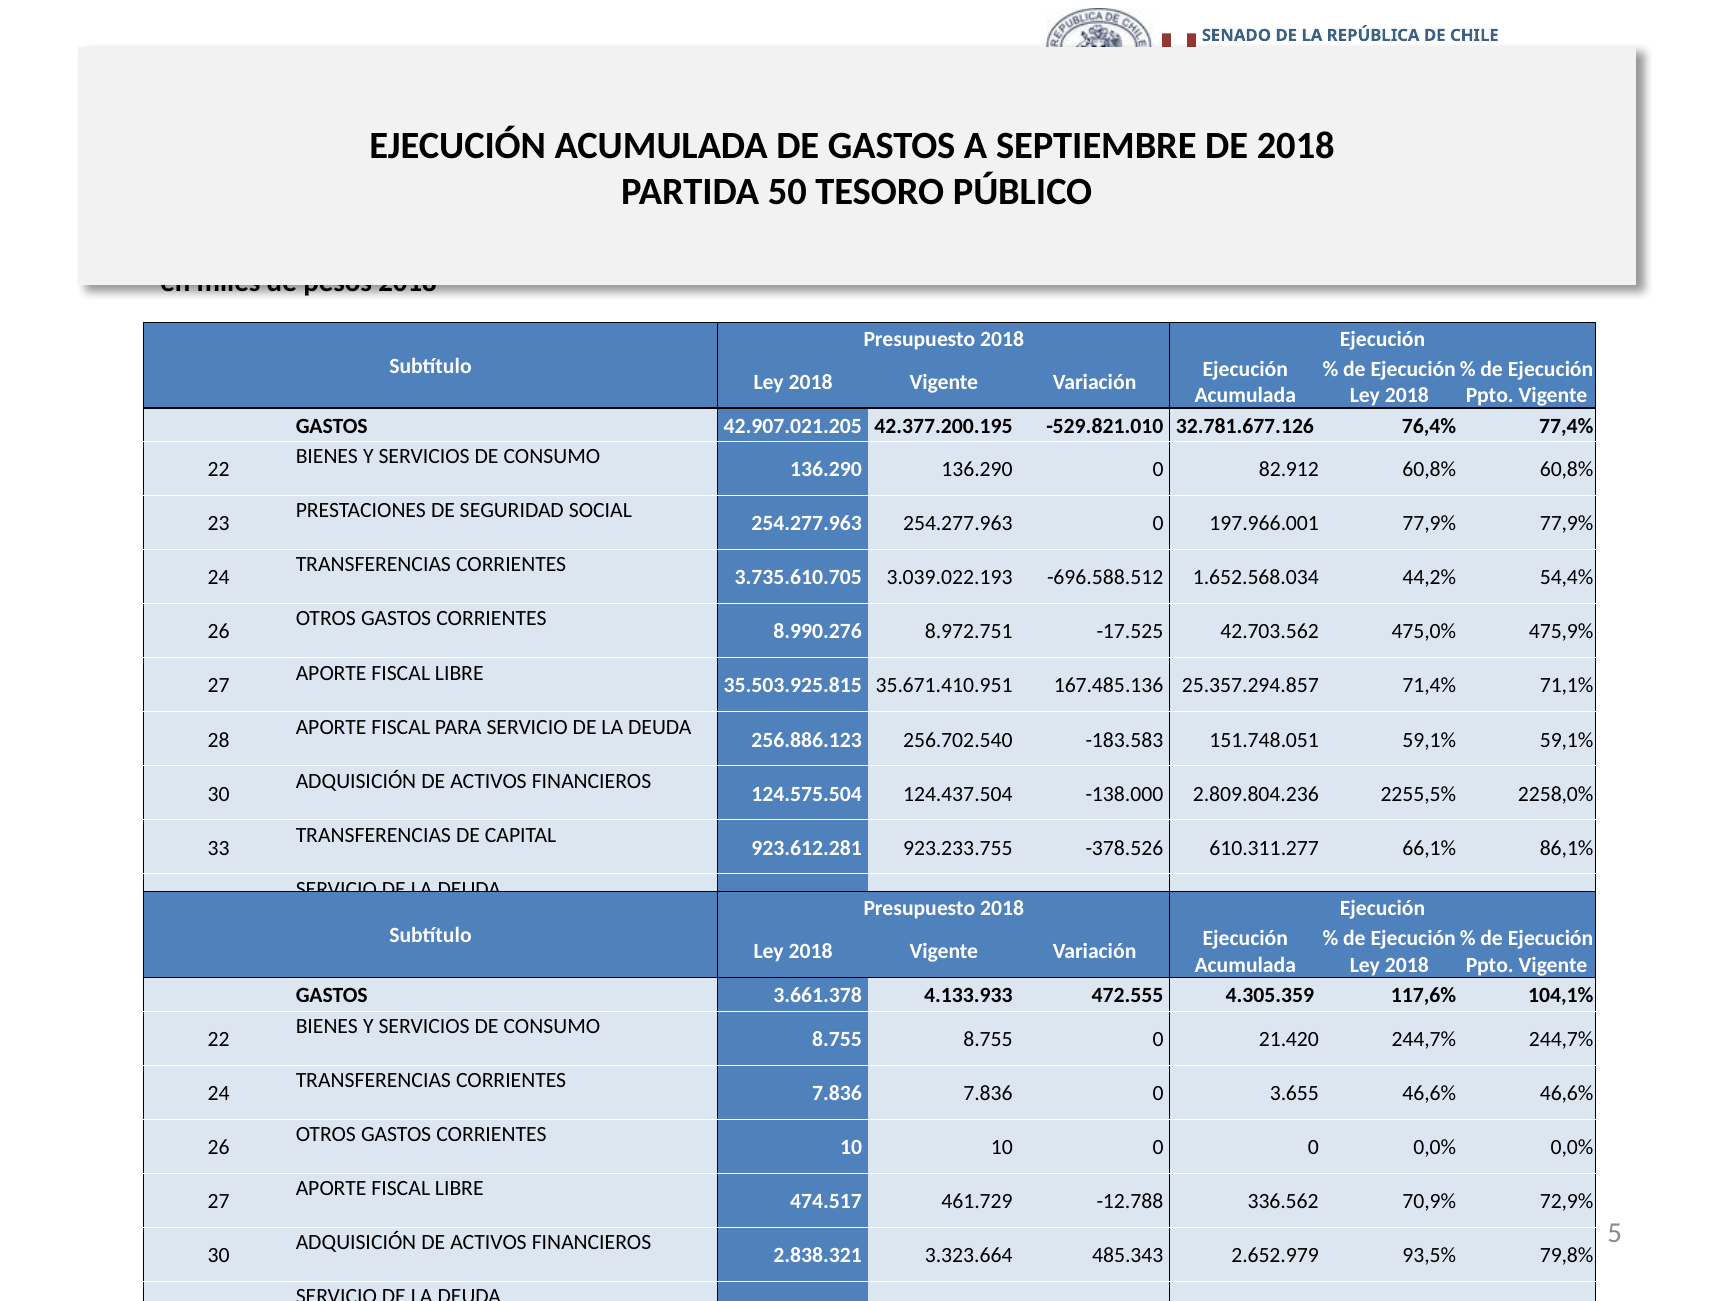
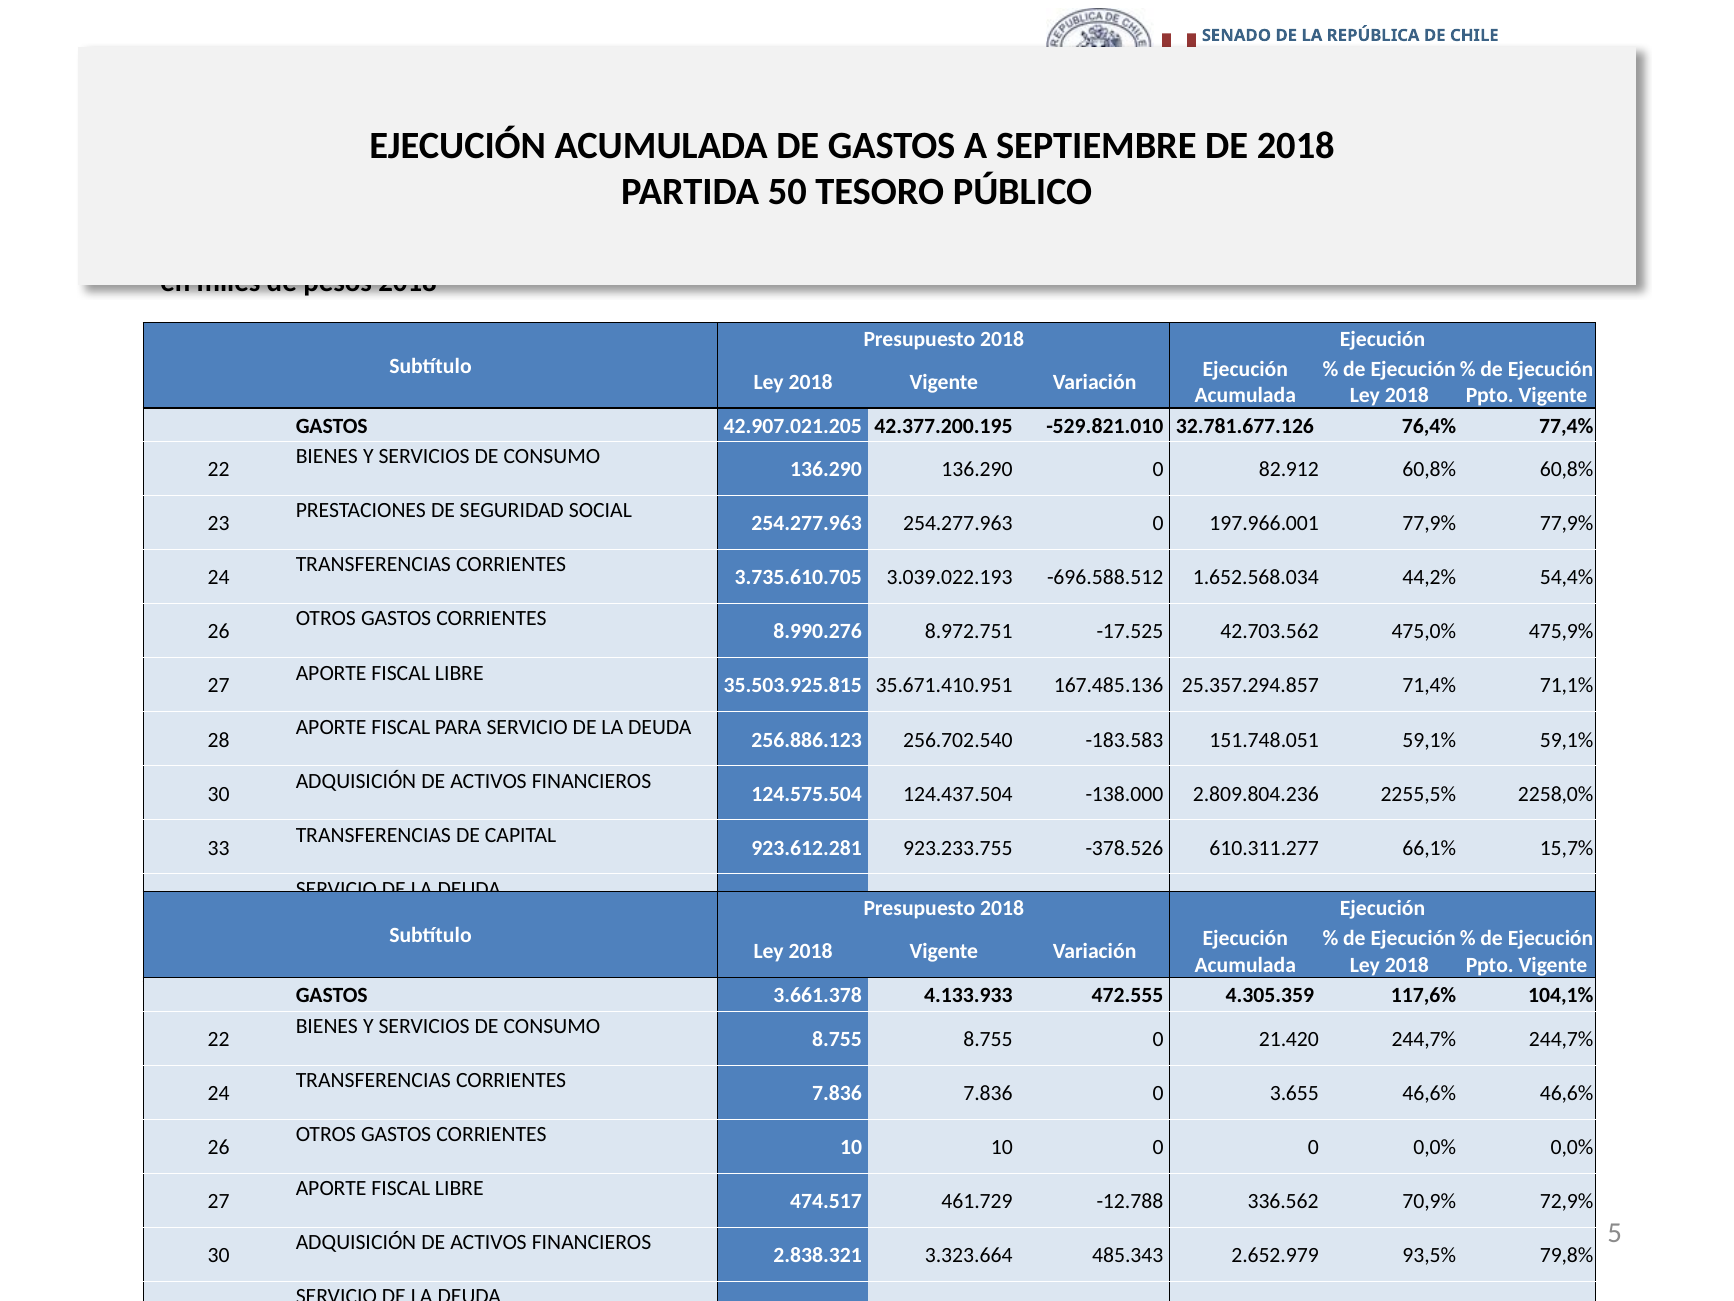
86,1%: 86,1% -> 15,7%
